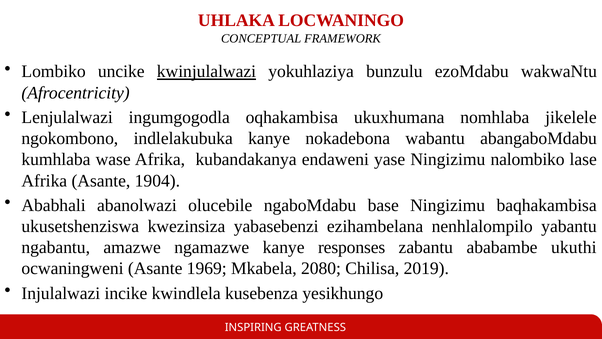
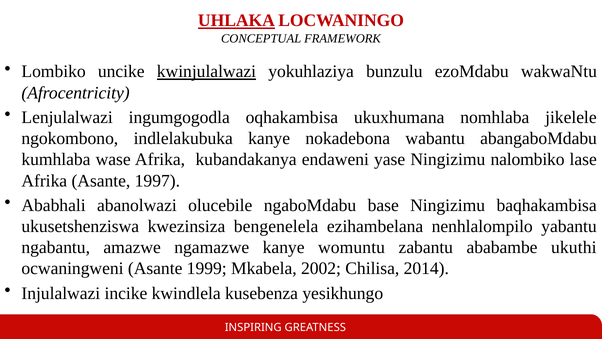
UHLAKA underline: none -> present
1904: 1904 -> 1997
yabasebenzi: yabasebenzi -> bengenelela
responses: responses -> womuntu
1969: 1969 -> 1999
2080: 2080 -> 2002
2019: 2019 -> 2014
